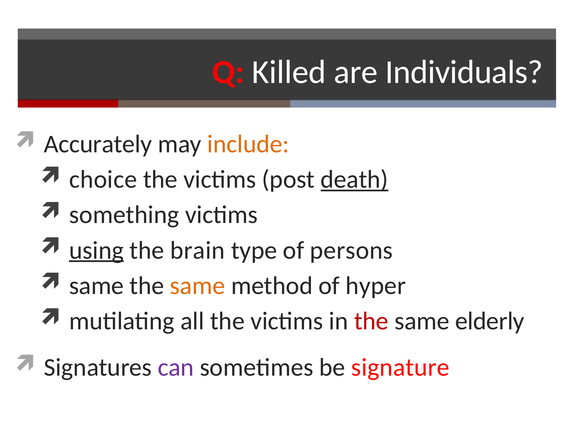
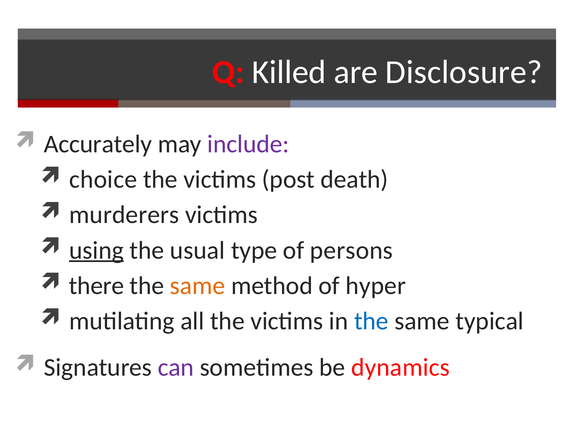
Individuals: Individuals -> Disclosure
include colour: orange -> purple
death underline: present -> none
something: something -> murderers
brain: brain -> usual
same at (97, 286): same -> there
the at (371, 321) colour: red -> blue
elderly: elderly -> typical
signature: signature -> dynamics
